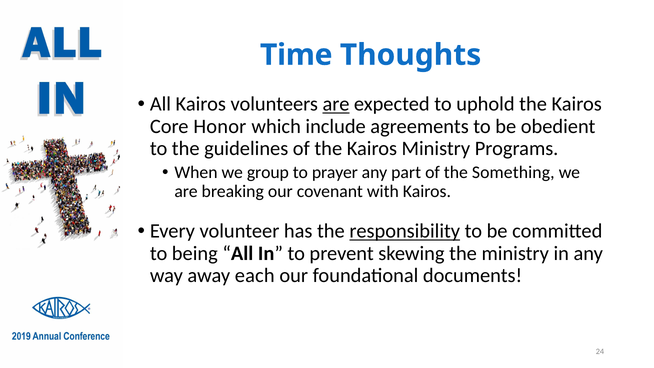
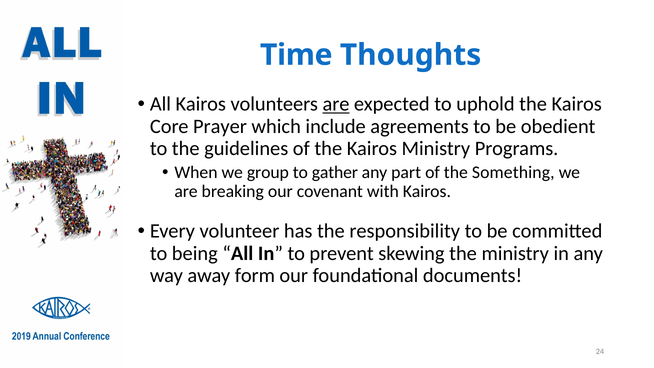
Honor: Honor -> Prayer
prayer: prayer -> gather
responsibility underline: present -> none
each: each -> form
